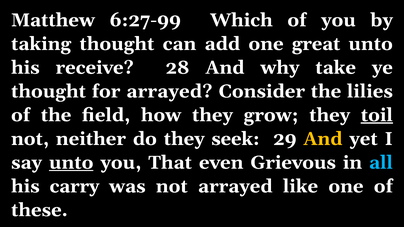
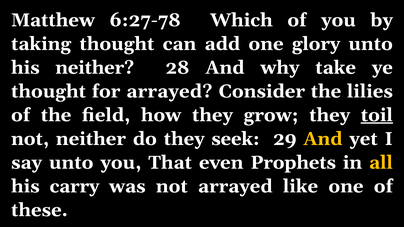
6:27-99: 6:27-99 -> 6:27-78
great: great -> glory
his receive: receive -> neither
unto at (71, 163) underline: present -> none
Grievous: Grievous -> Prophets
all colour: light blue -> yellow
